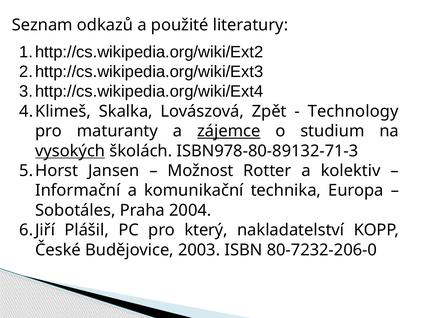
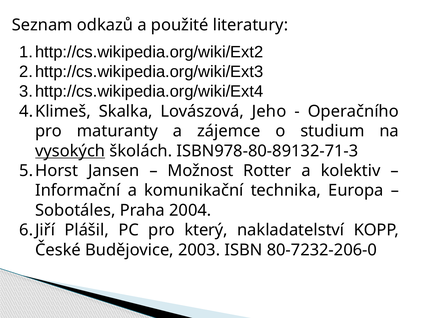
Zpět: Zpět -> Jeho
Technology: Technology -> Operačního
zájemce underline: present -> none
